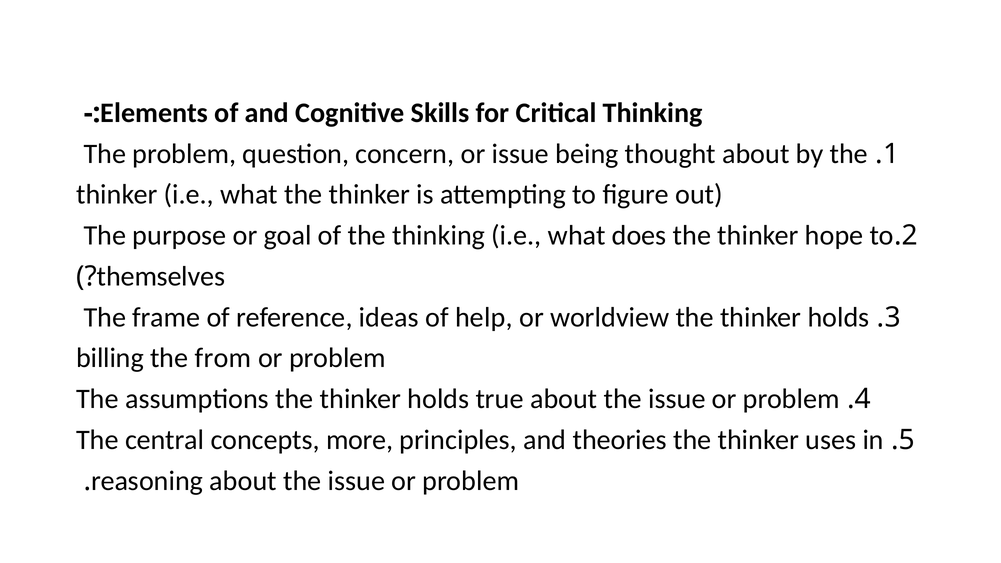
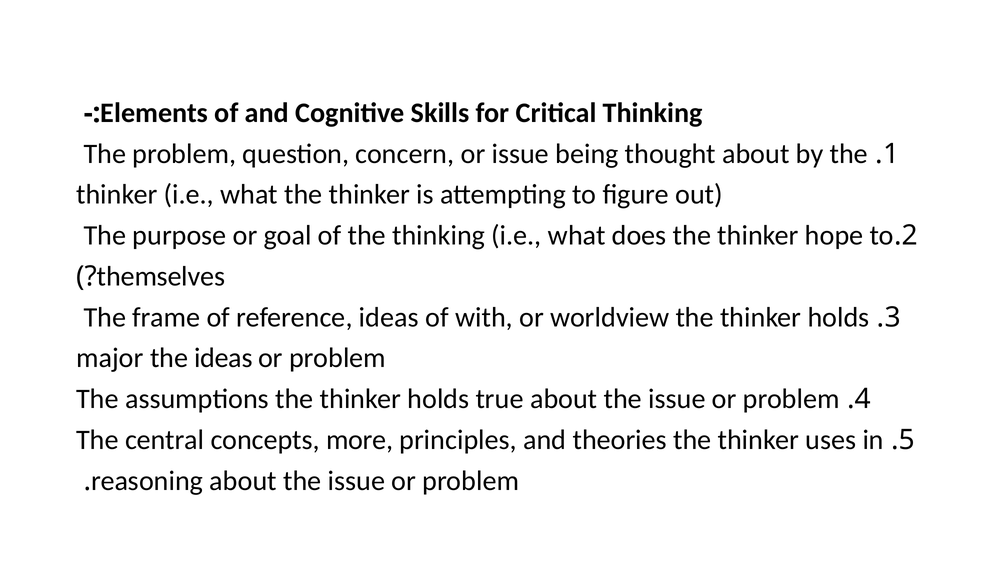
help: help -> with
billing: billing -> major
the from: from -> ideas
